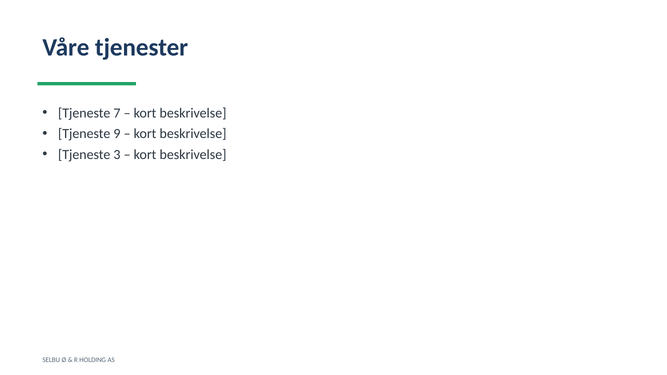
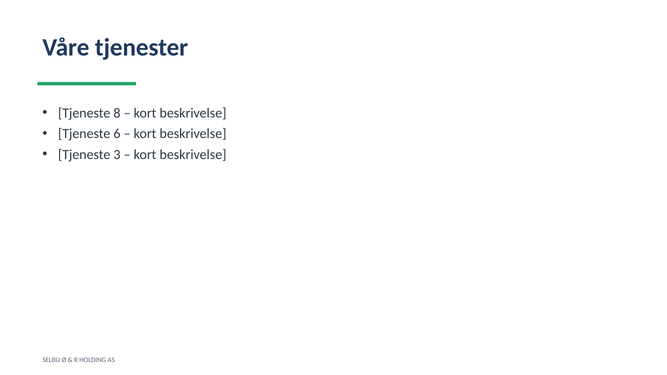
7: 7 -> 8
9: 9 -> 6
